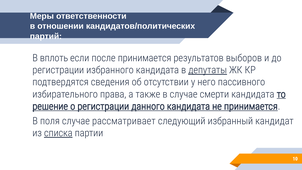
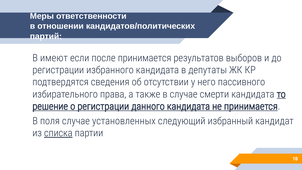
вплоть: вплоть -> имеют
депутаты underline: present -> none
рассматривает: рассматривает -> установленных
